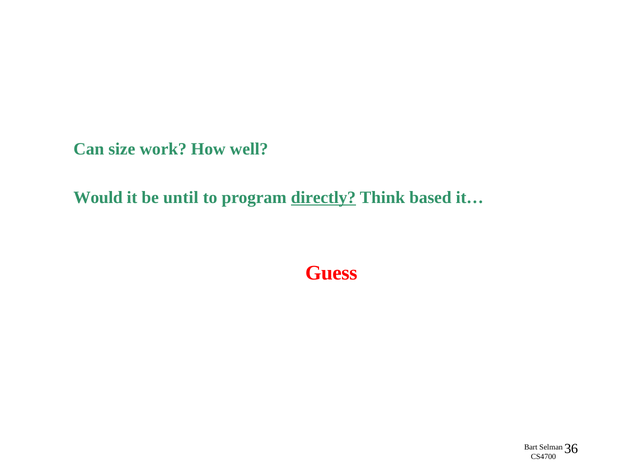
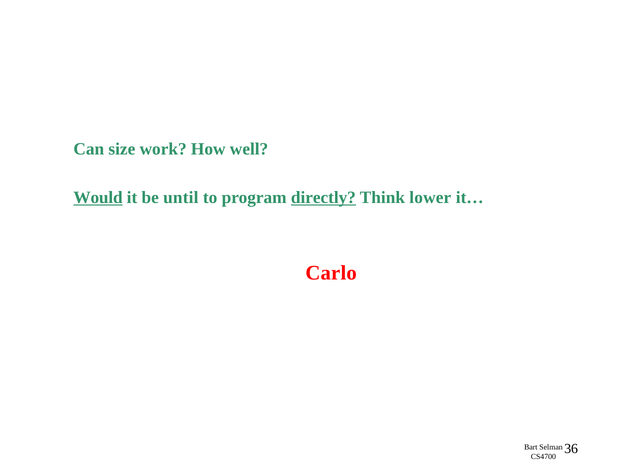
Would underline: none -> present
based: based -> lower
Guess: Guess -> Carlo
